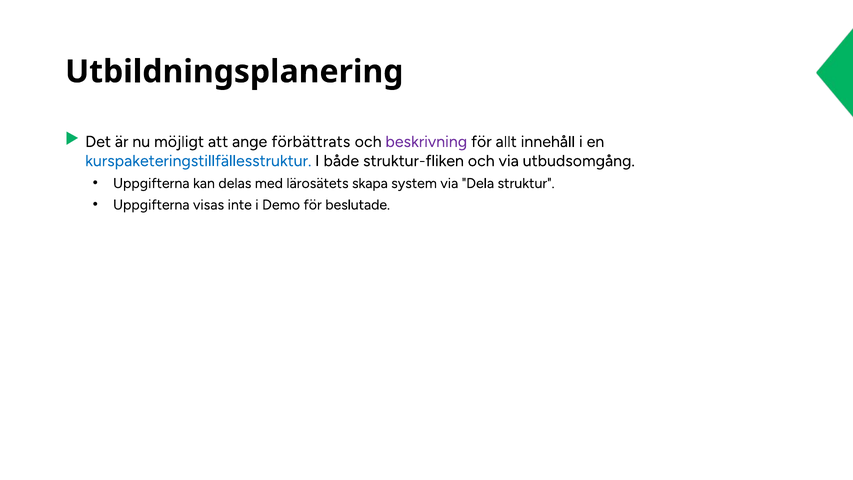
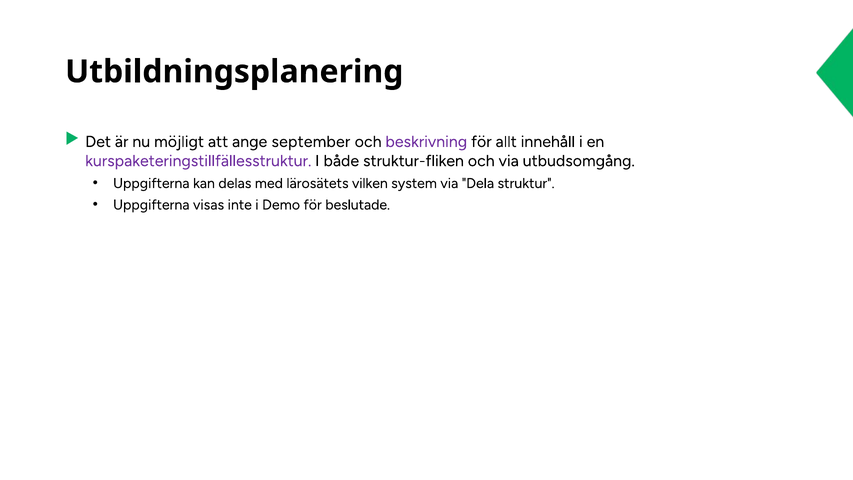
förbättrats: förbättrats -> september
kurspaketeringstillfällesstruktur colour: blue -> purple
skapa: skapa -> vilken
